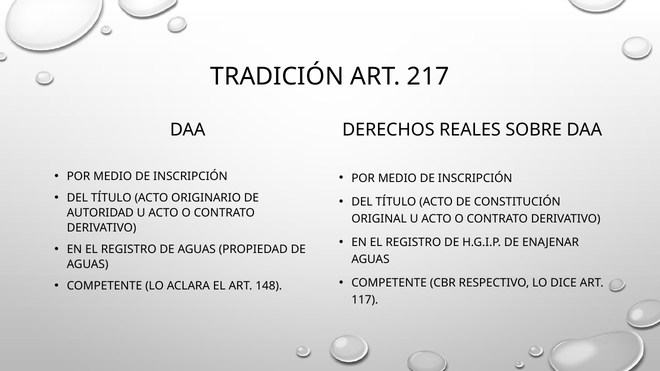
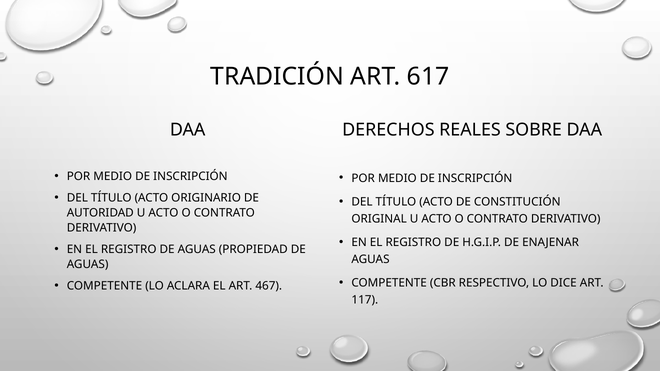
217: 217 -> 617
148: 148 -> 467
